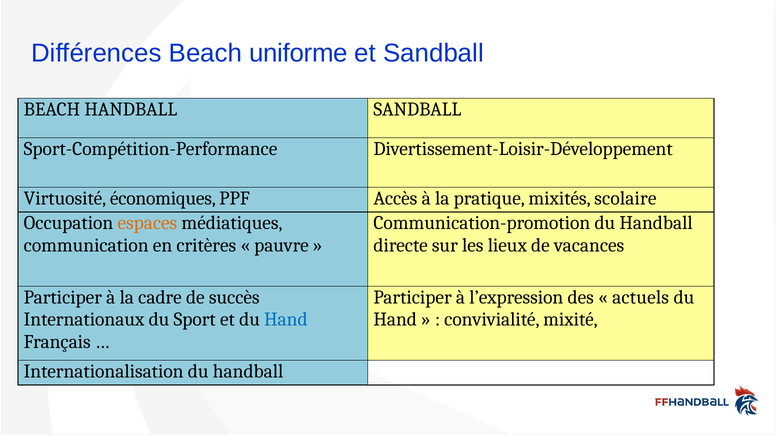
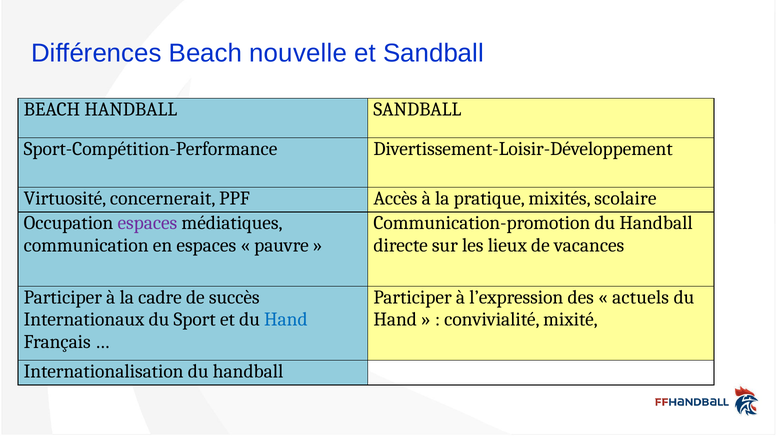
uniforme: uniforme -> nouvelle
économiques: économiques -> concernerait
espaces at (147, 223) colour: orange -> purple
en critères: critères -> espaces
